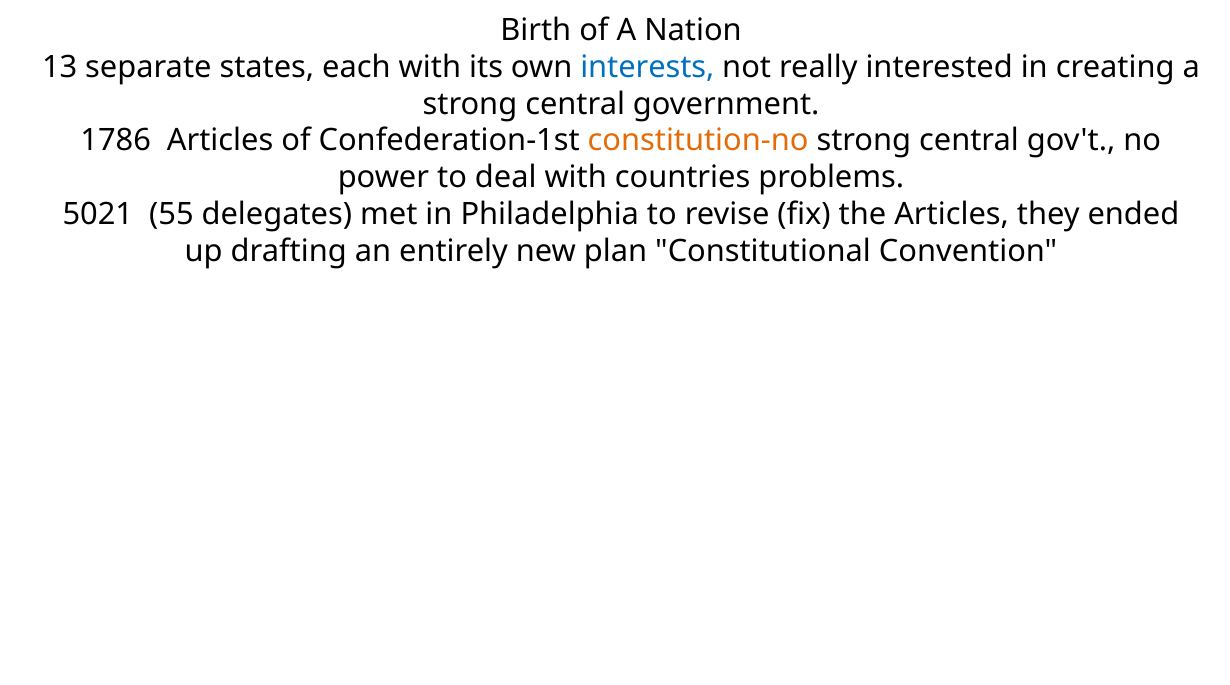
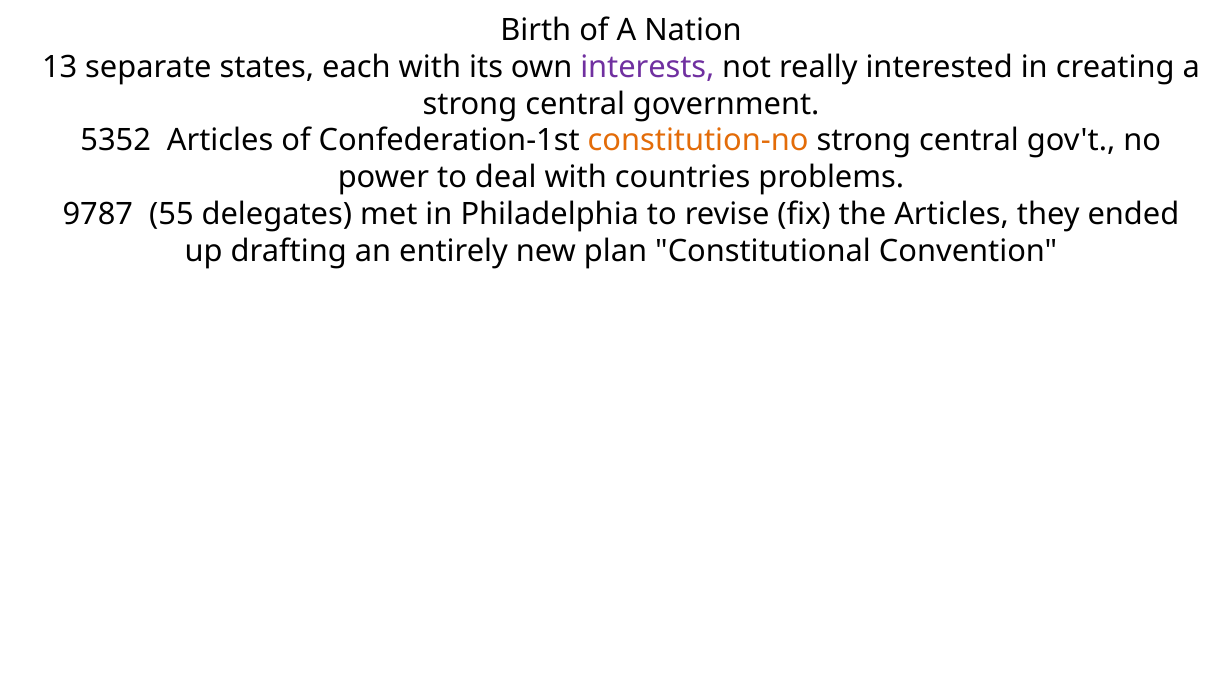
interests colour: blue -> purple
1786: 1786 -> 5352
5021: 5021 -> 9787
